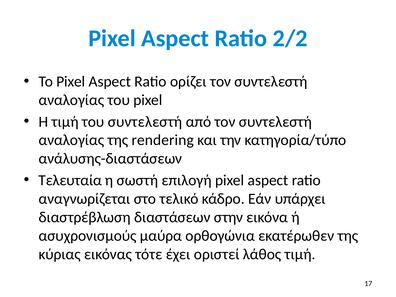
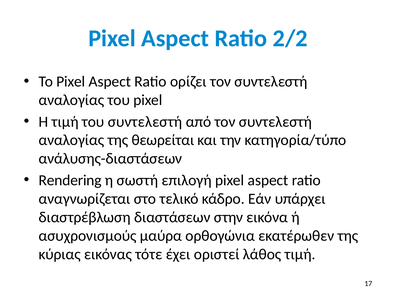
rendering: rendering -> θεωρείται
Τελευταία: Τελευταία -> Rendering
